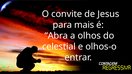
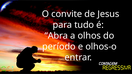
mais: mais -> tudo
celestial: celestial -> período
